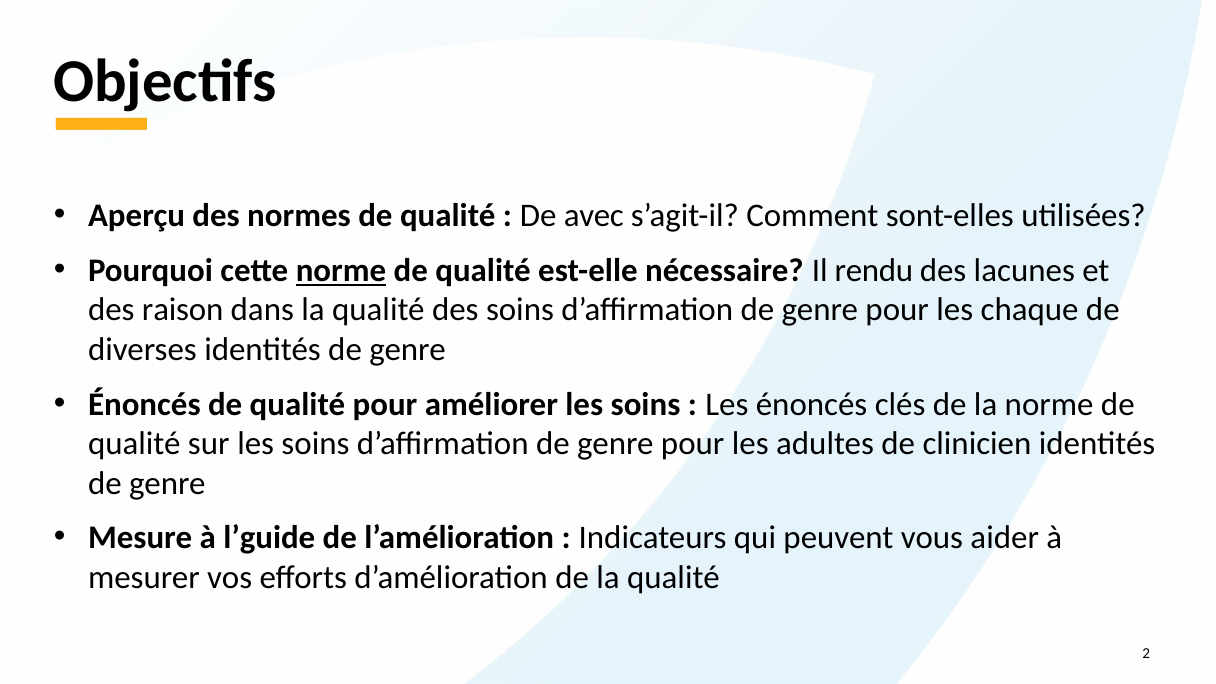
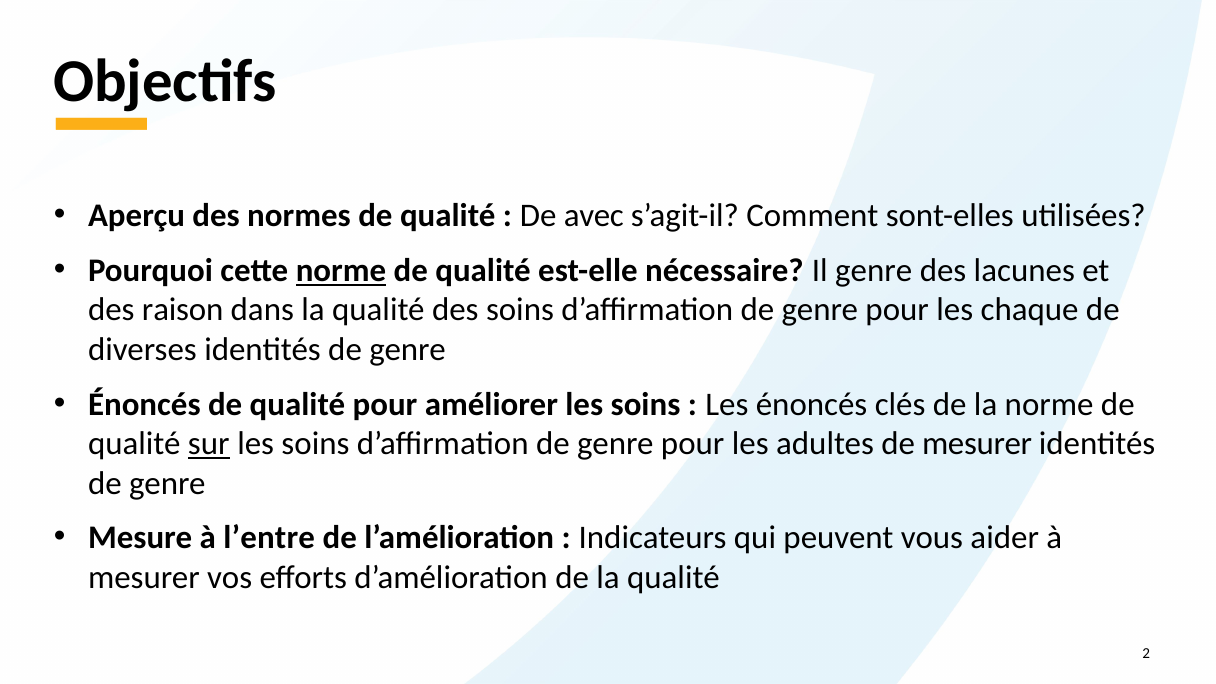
Il rendu: rendu -> genre
sur underline: none -> present
de clinicien: clinicien -> mesurer
l’guide: l’guide -> l’entre
